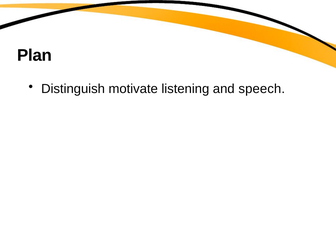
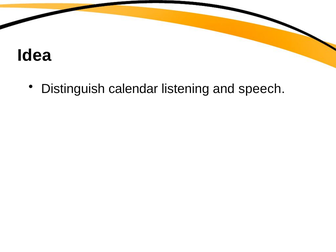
Plan: Plan -> Idea
motivate: motivate -> calendar
